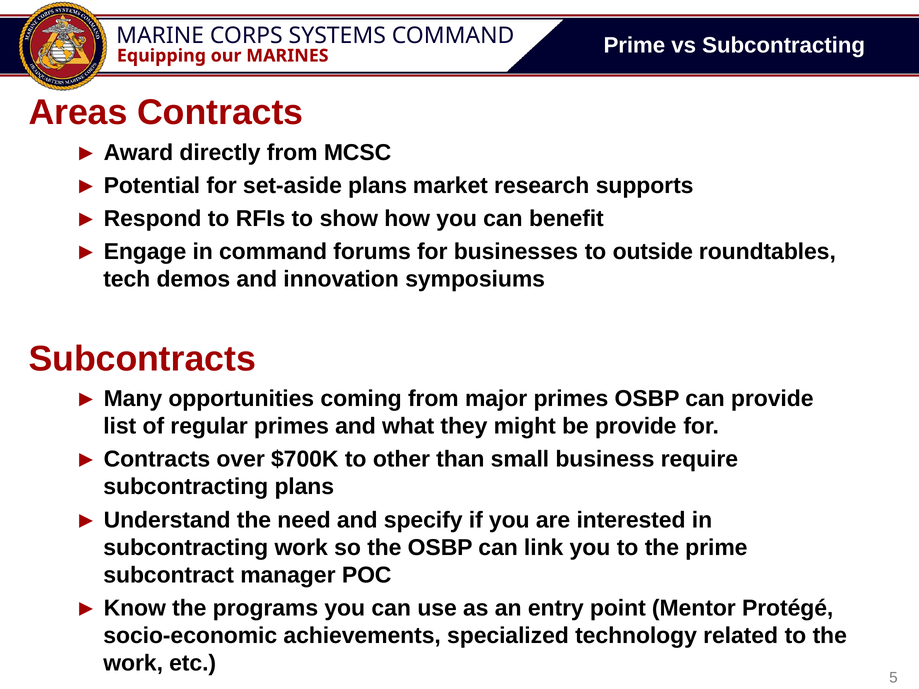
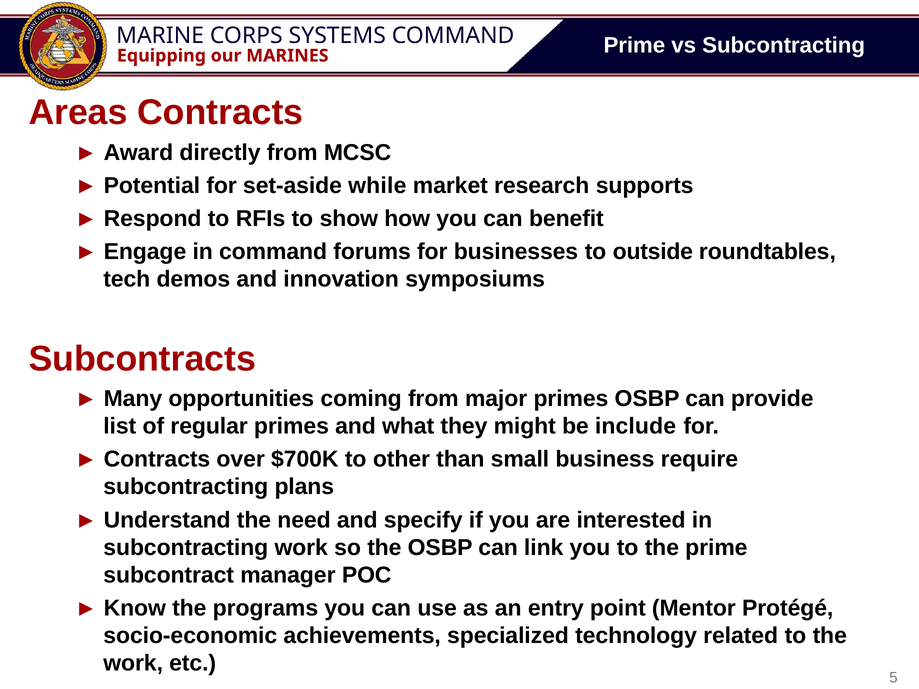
set-aside plans: plans -> while
be provide: provide -> include
